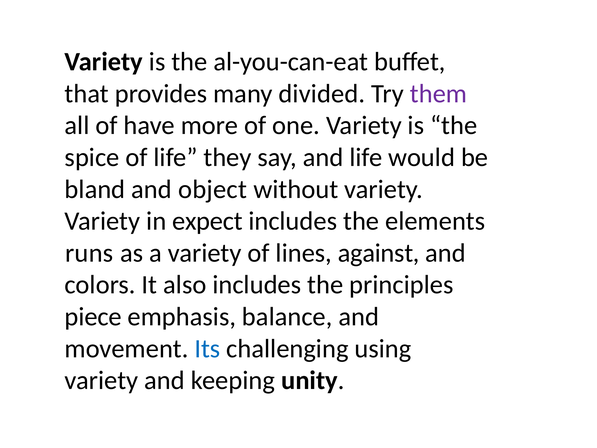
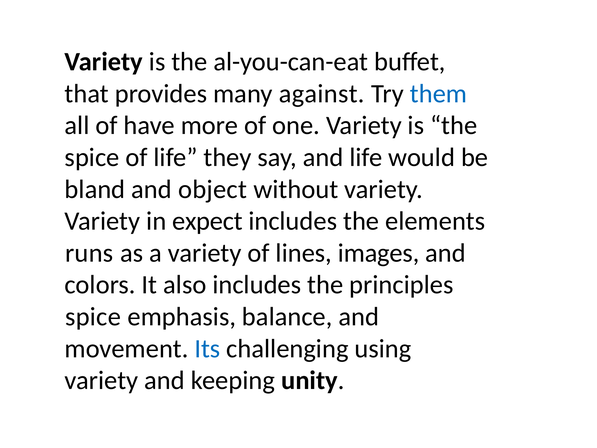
divided: divided -> against
them colour: purple -> blue
against: against -> images
piece at (93, 317): piece -> spice
